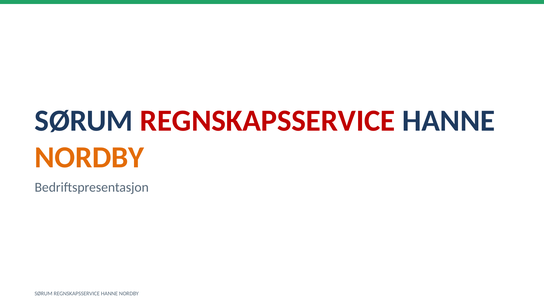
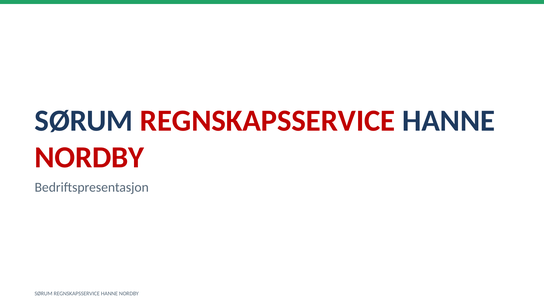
NORDBY at (89, 157) colour: orange -> red
